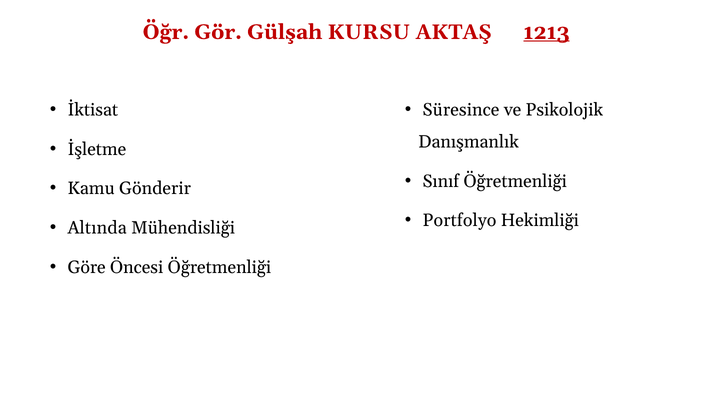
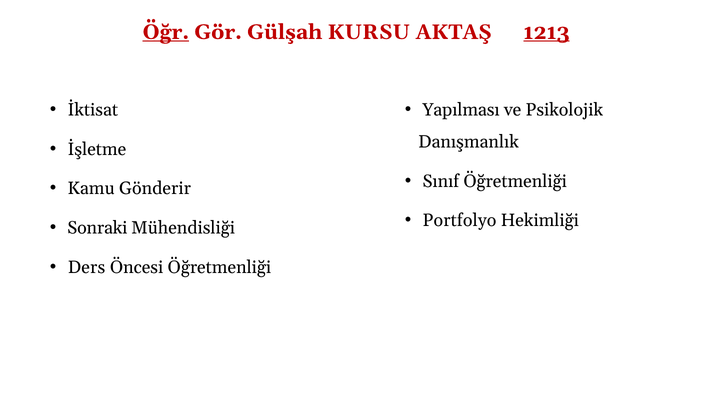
Öğr underline: none -> present
Süresince: Süresince -> Yapılması
Altında: Altında -> Sonraki
Göre: Göre -> Ders
